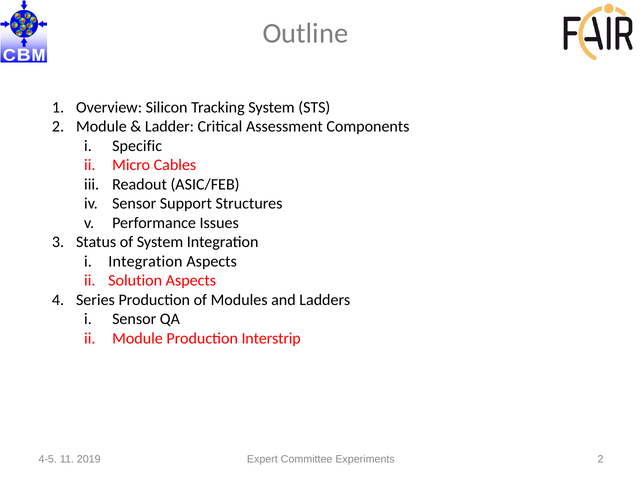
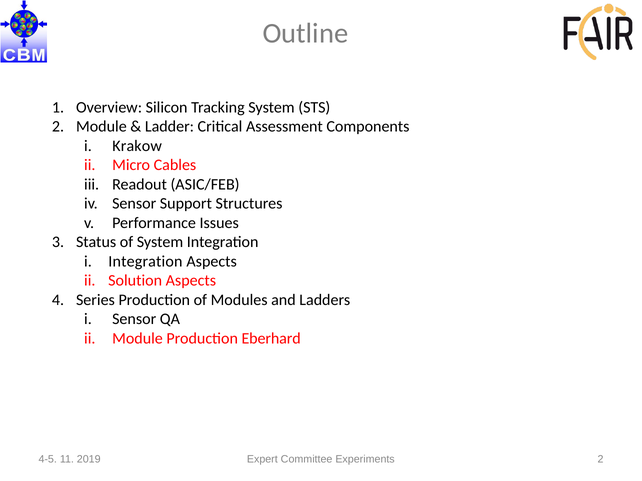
Specific: Specific -> Krakow
Interstrip: Interstrip -> Eberhard
